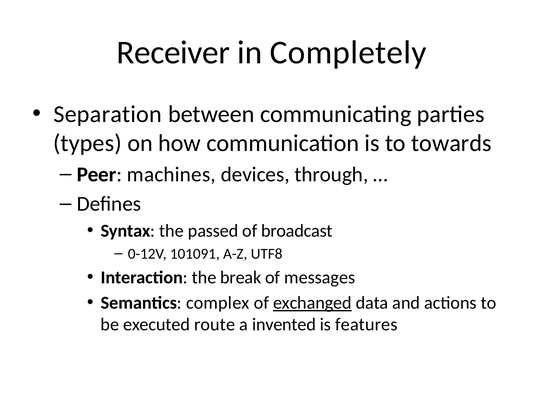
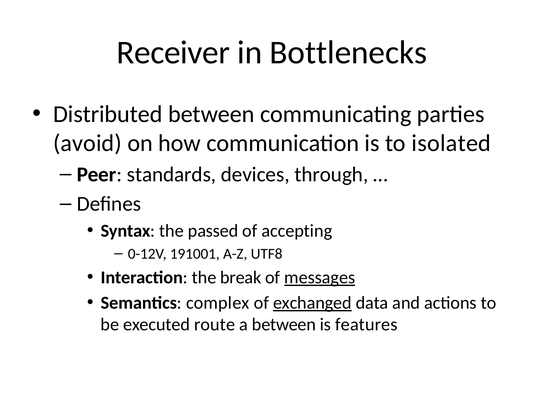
Completely: Completely -> Bottlenecks
Separation: Separation -> Distributed
types: types -> avoid
towards: towards -> isolated
machines: machines -> standards
broadcast: broadcast -> accepting
101091: 101091 -> 191001
messages underline: none -> present
a invented: invented -> between
